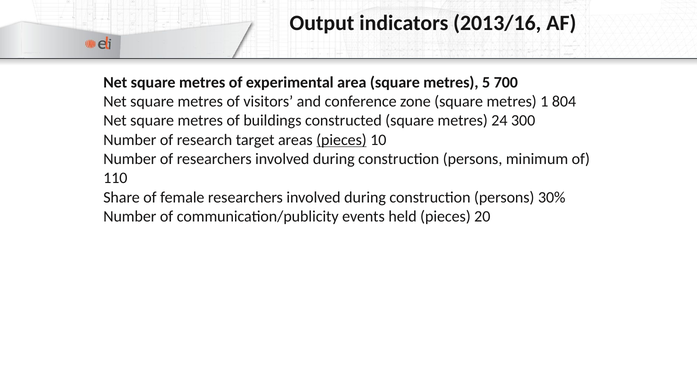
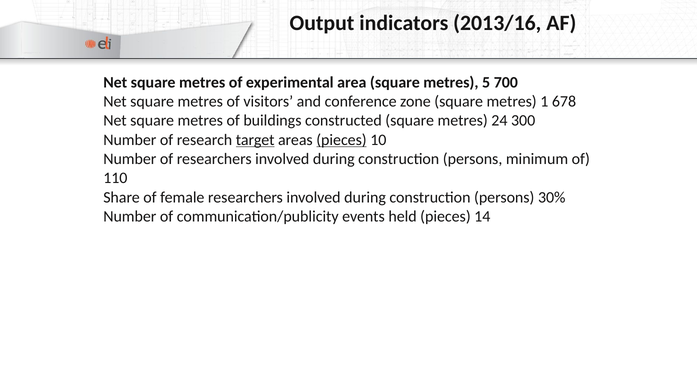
804: 804 -> 678
target underline: none -> present
20: 20 -> 14
